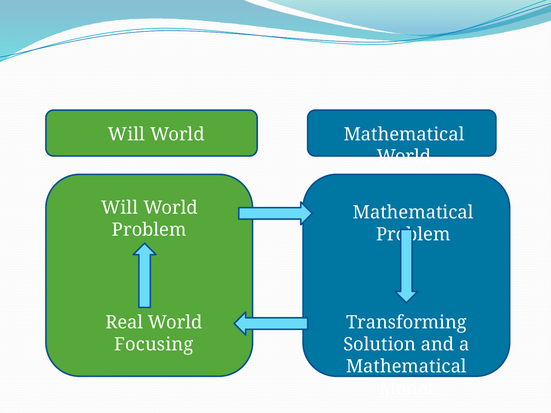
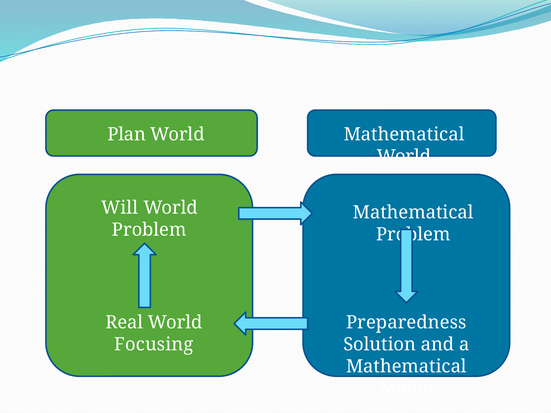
Will at (126, 134): Will -> Plan
Transforming: Transforming -> Preparedness
